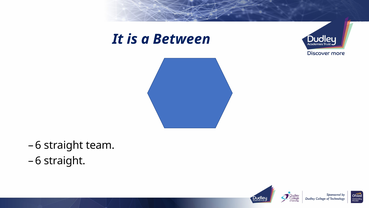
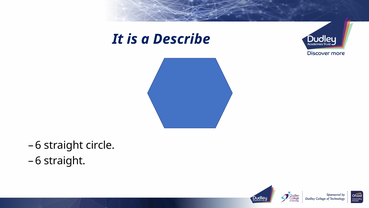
Between: Between -> Describe
team: team -> circle
